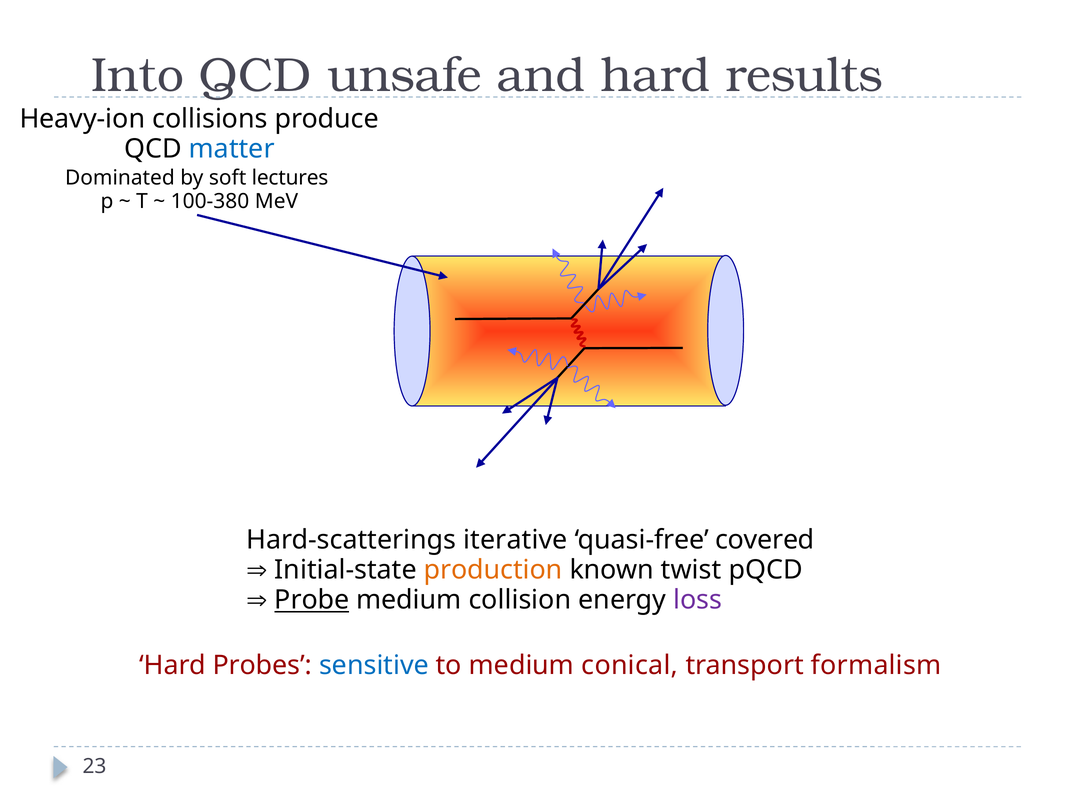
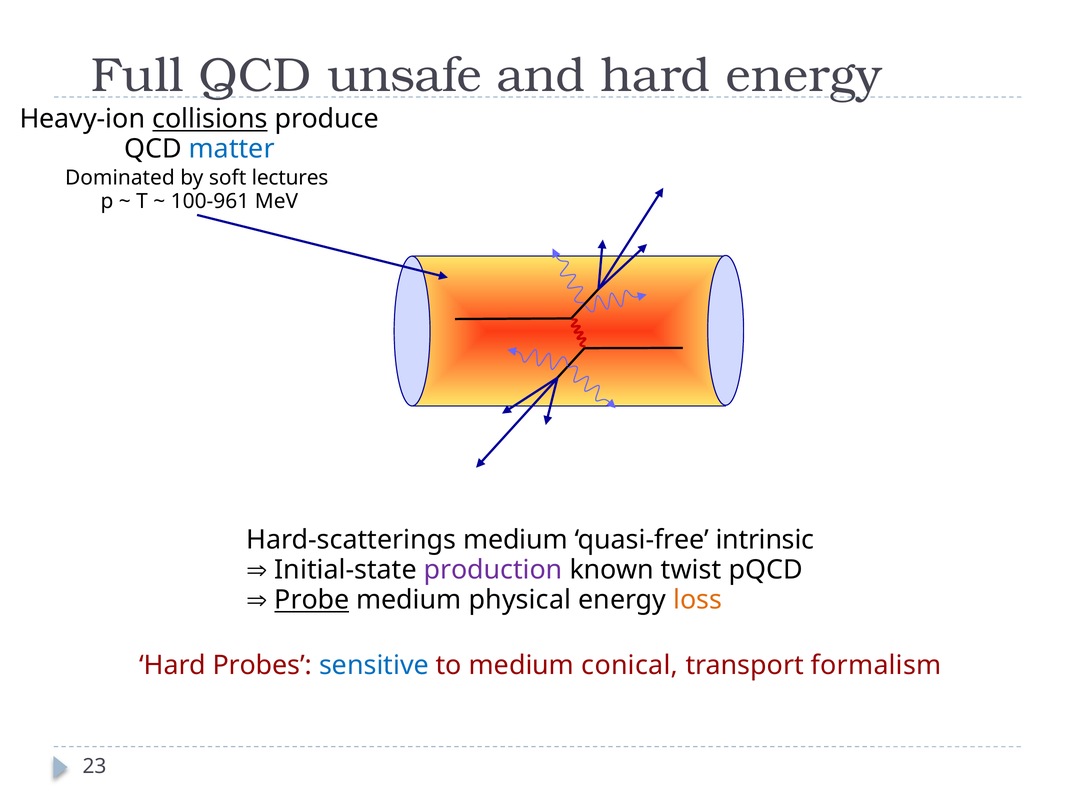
Into: Into -> Full
hard results: results -> energy
collisions underline: none -> present
100-380: 100-380 -> 100-961
Hard-scatterings iterative: iterative -> medium
covered: covered -> intrinsic
production colour: orange -> purple
collision: collision -> physical
loss colour: purple -> orange
